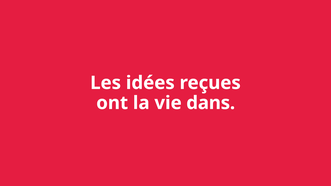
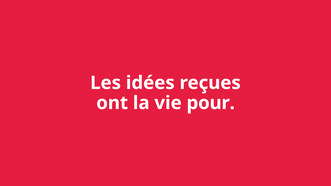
dans: dans -> pour
